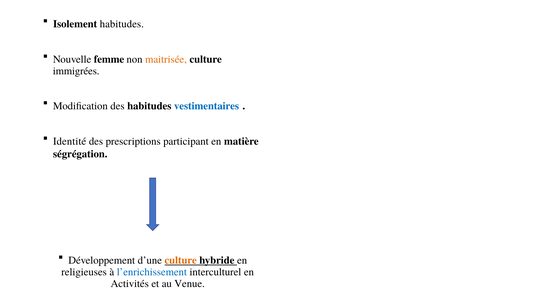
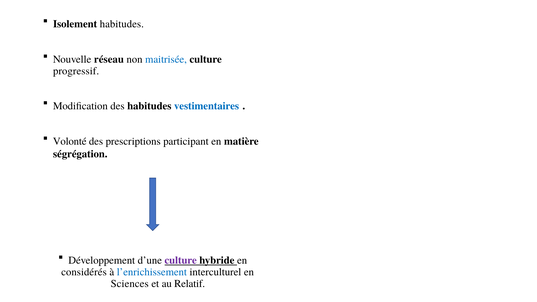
femme: femme -> réseau
maitrisée colour: orange -> blue
immigrées: immigrées -> progressif
Identité: Identité -> Volonté
culture at (181, 260) colour: orange -> purple
religieuses: religieuses -> considérés
Activités: Activités -> Sciences
Venue: Venue -> Relatif
